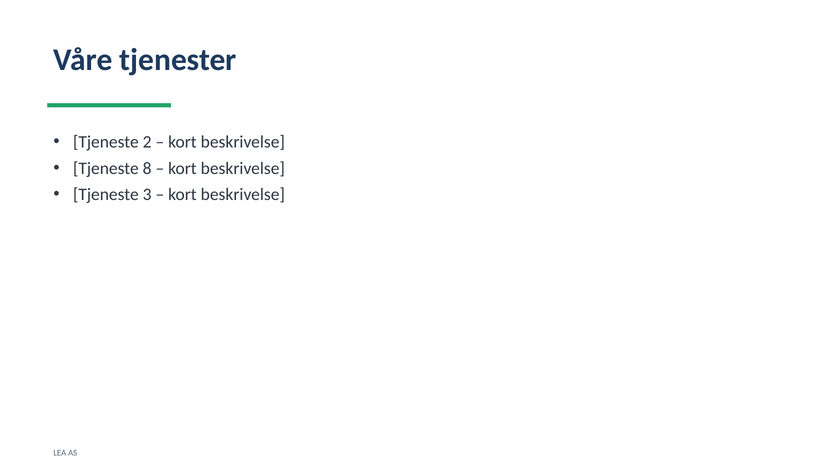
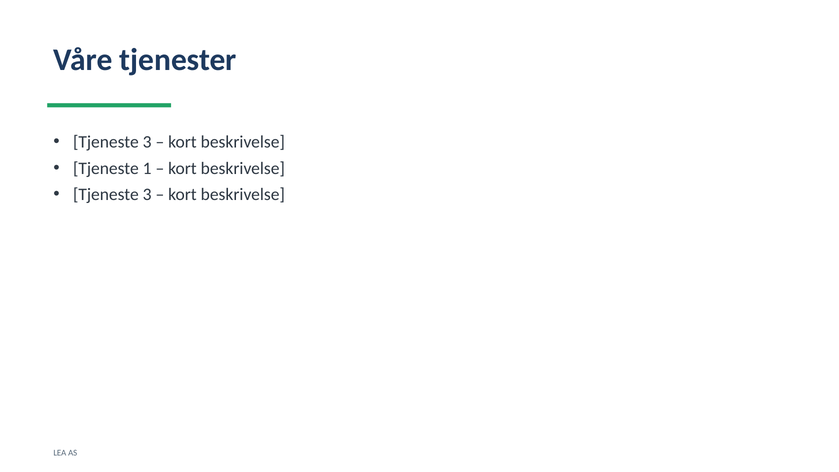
2 at (147, 142): 2 -> 3
8: 8 -> 1
